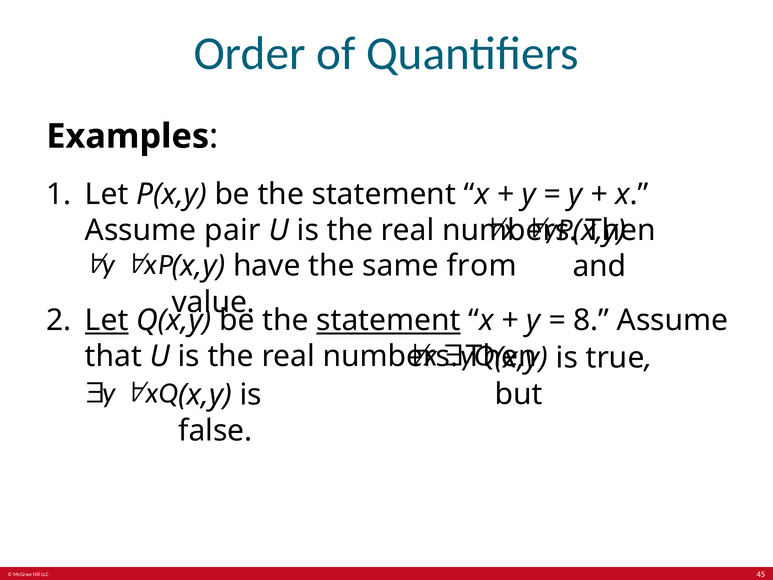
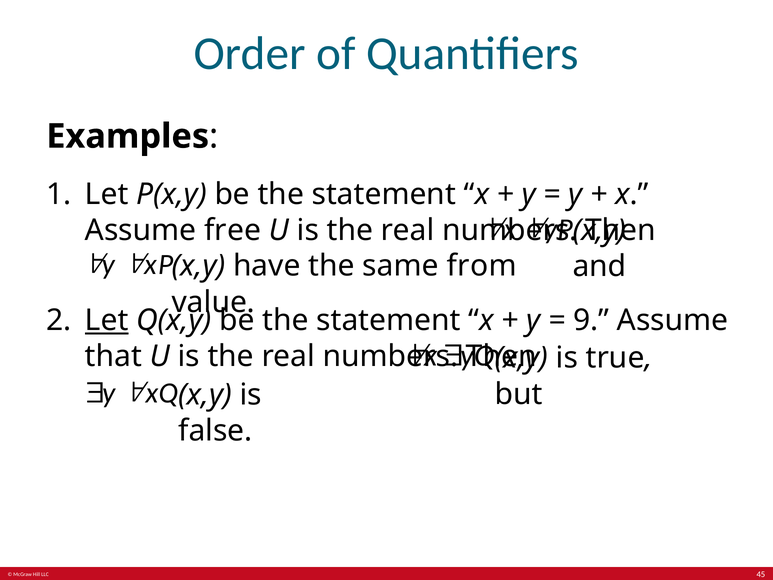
pair: pair -> free
statement at (388, 320) underline: present -> none
8: 8 -> 9
